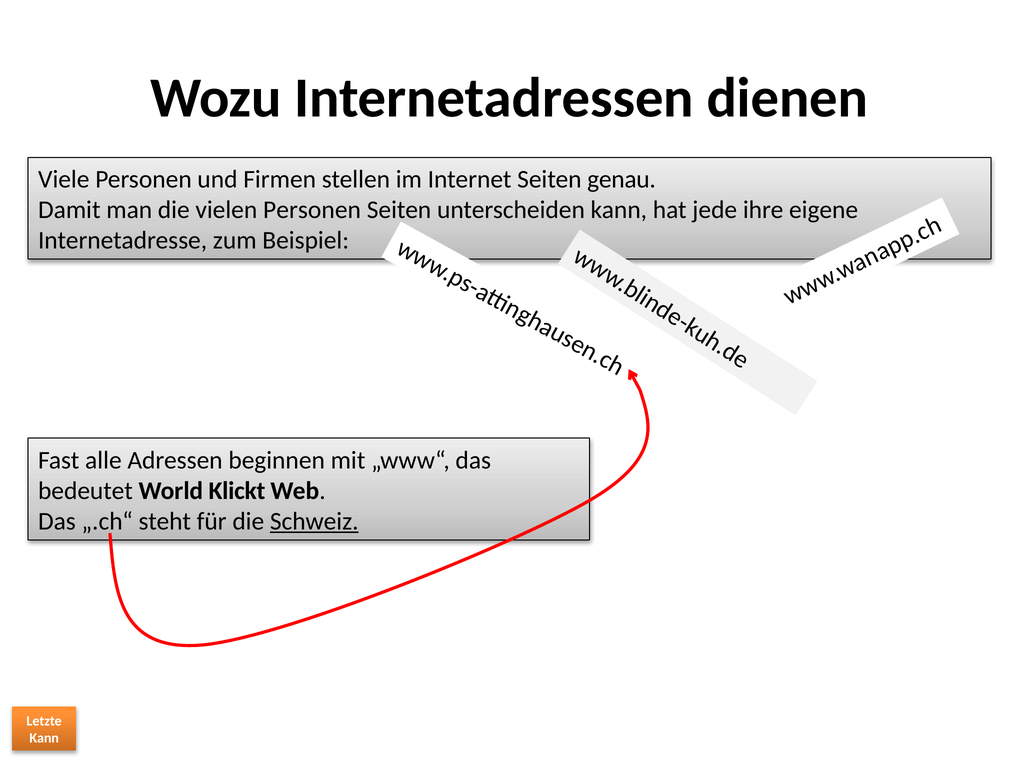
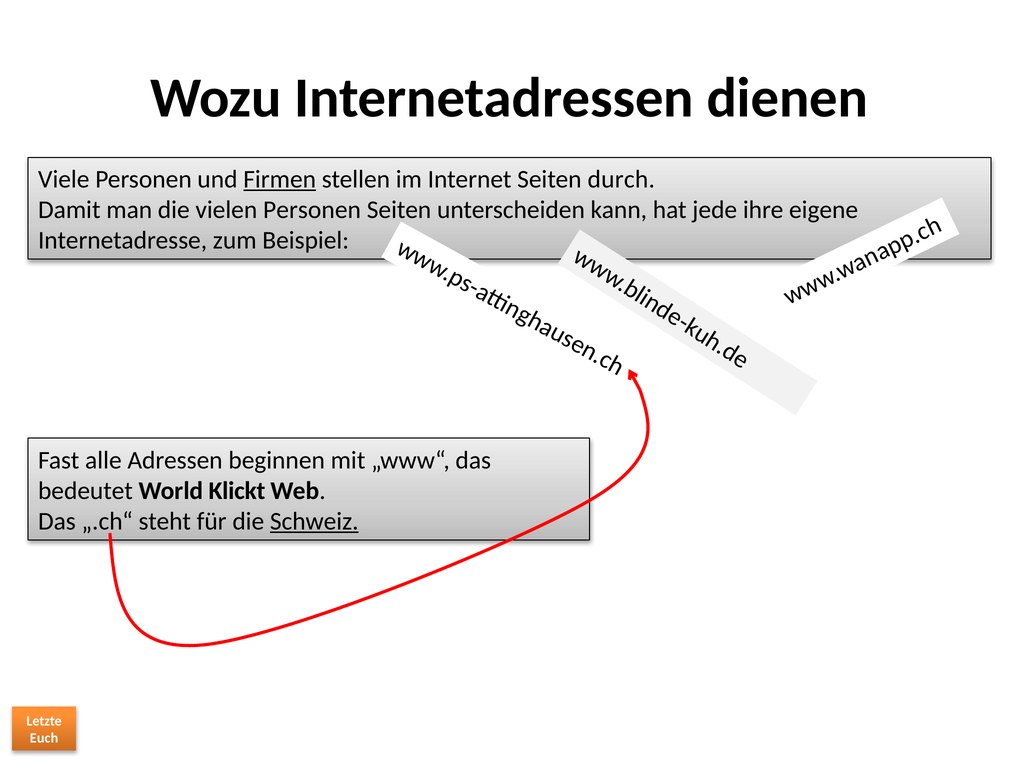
Firmen underline: none -> present
genau: genau -> durch
Kann at (44, 738): Kann -> Euch
